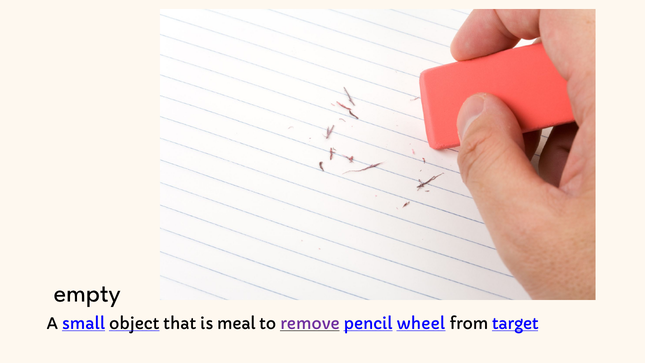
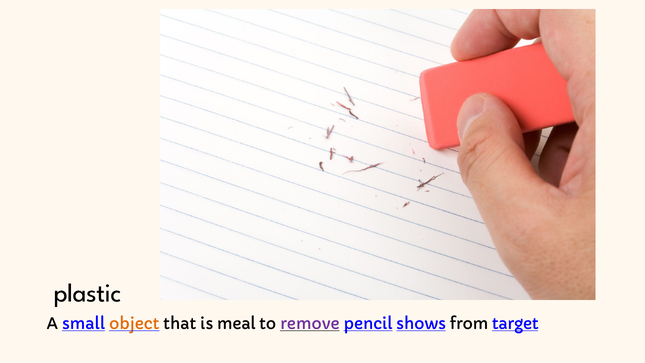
empty: empty -> plastic
object colour: black -> orange
wheel: wheel -> shows
